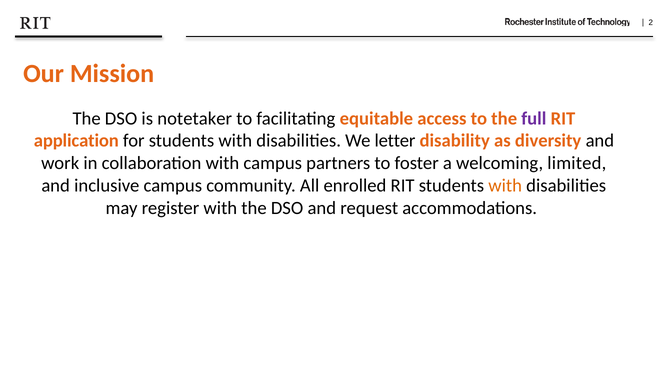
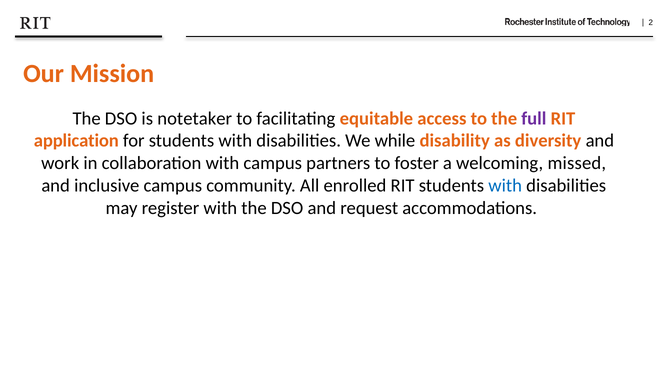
letter: letter -> while
limited: limited -> missed
with at (505, 185) colour: orange -> blue
